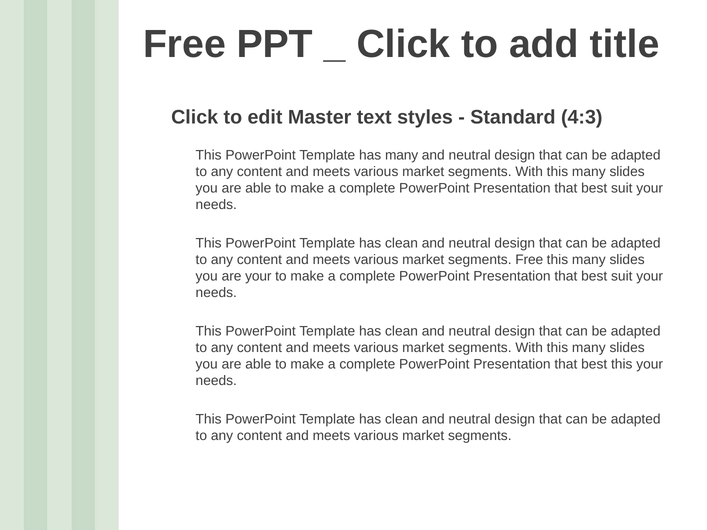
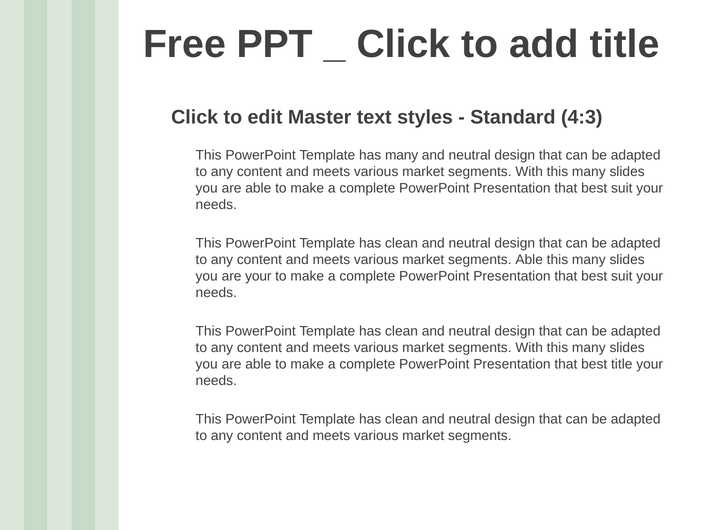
segments Free: Free -> Able
best this: this -> title
